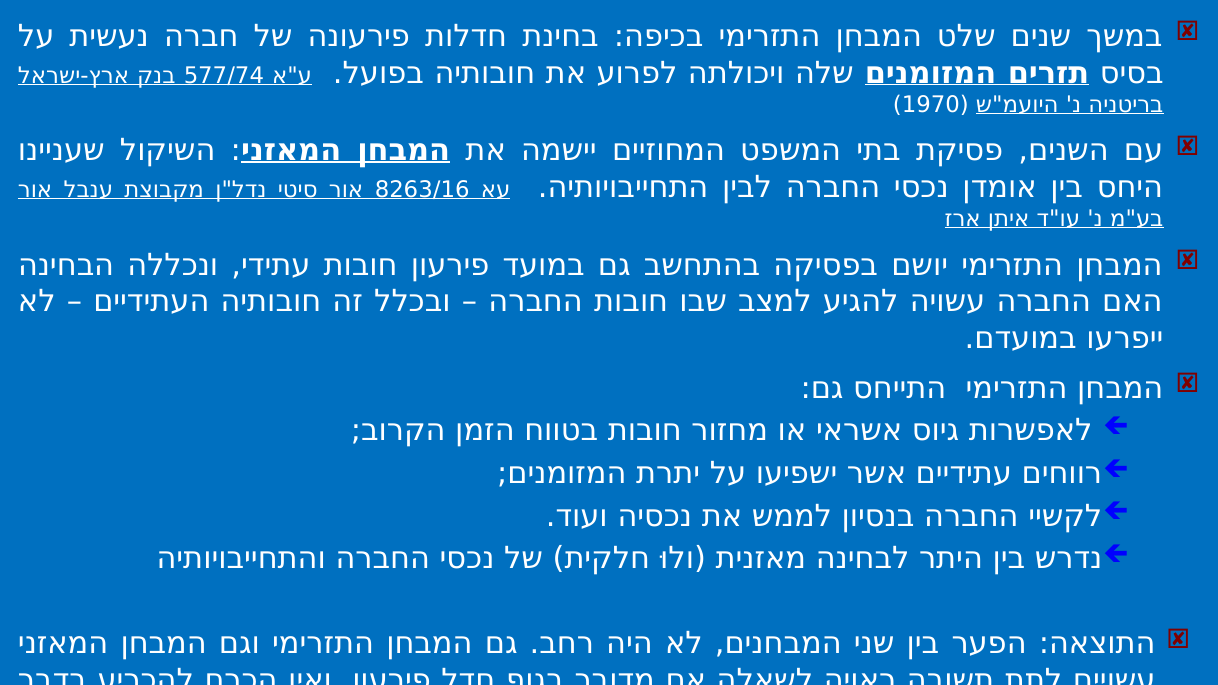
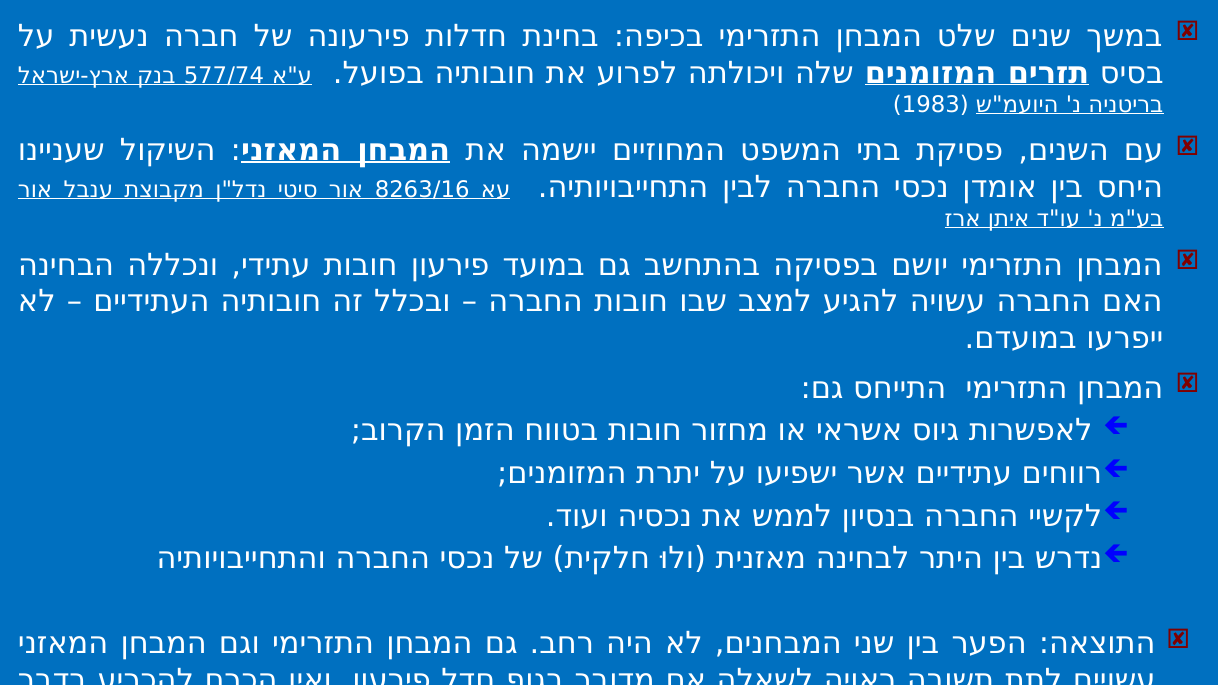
1970: 1970 -> 1983
